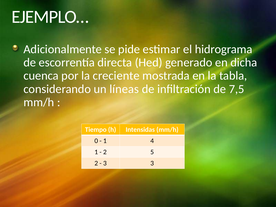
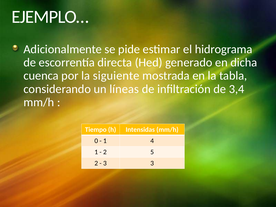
creciente: creciente -> siguiente
7,5: 7,5 -> 3,4
